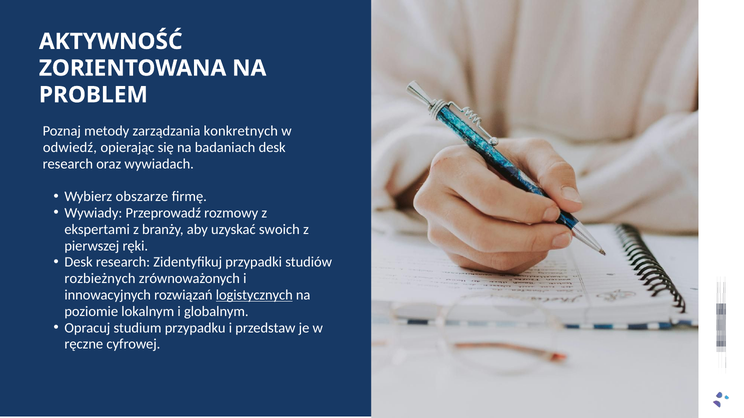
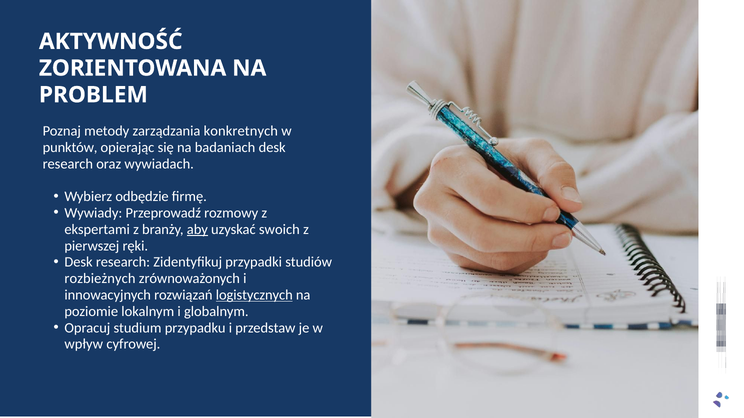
odwiedź: odwiedź -> punktów
obszarze: obszarze -> odbędzie
aby underline: none -> present
ręczne: ręczne -> wpływ
